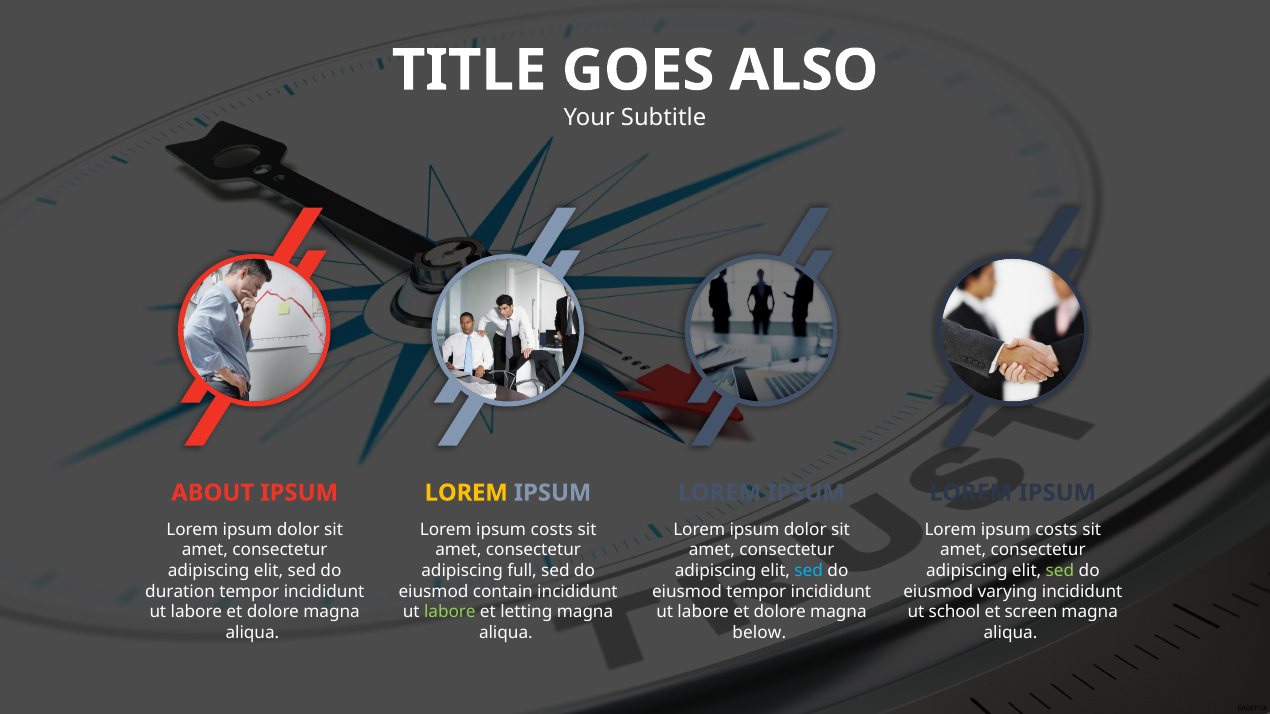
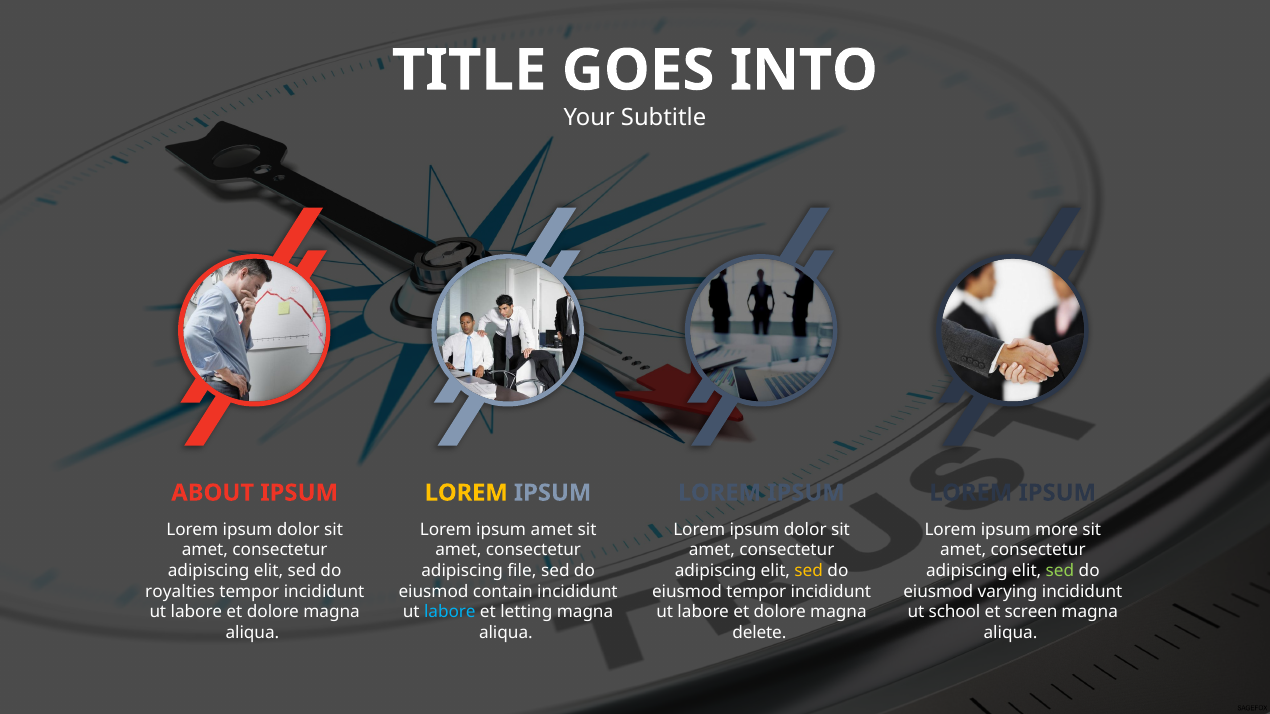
ALSO: ALSO -> INTO
costs at (552, 530): costs -> amet
costs at (1056, 530): costs -> more
full: full -> file
sed at (809, 571) colour: light blue -> yellow
duration: duration -> royalties
labore at (450, 613) colour: light green -> light blue
below: below -> delete
